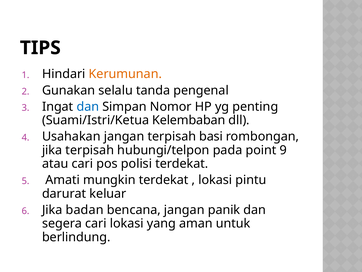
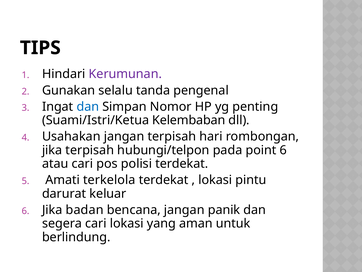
Kerumunan colour: orange -> purple
basi: basi -> hari
point 9: 9 -> 6
mungkin: mungkin -> terkelola
